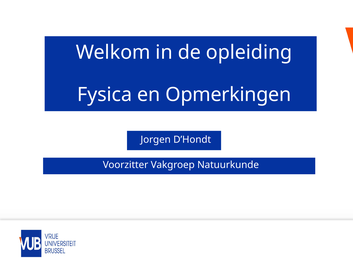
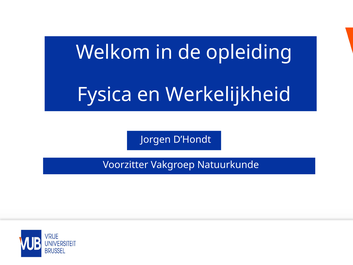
Opmerkingen: Opmerkingen -> Werkelijkheid
